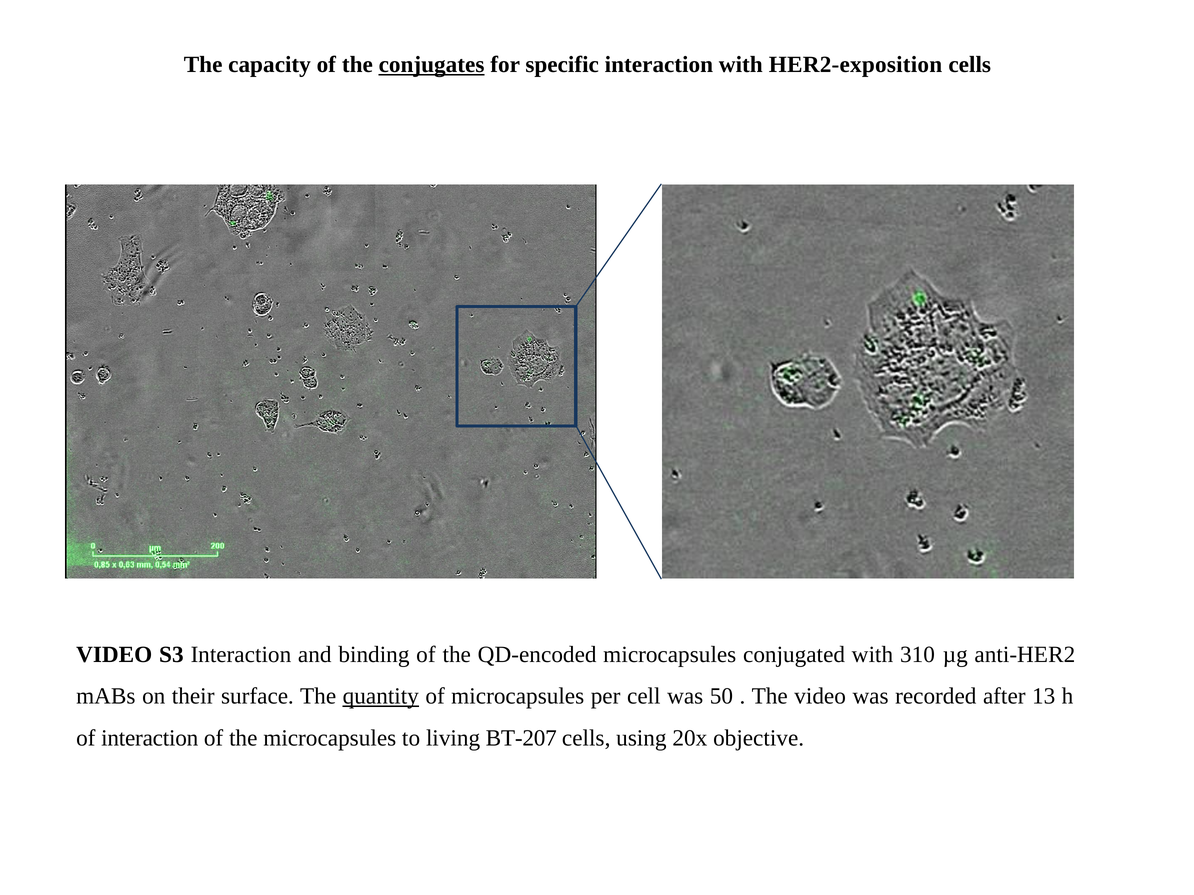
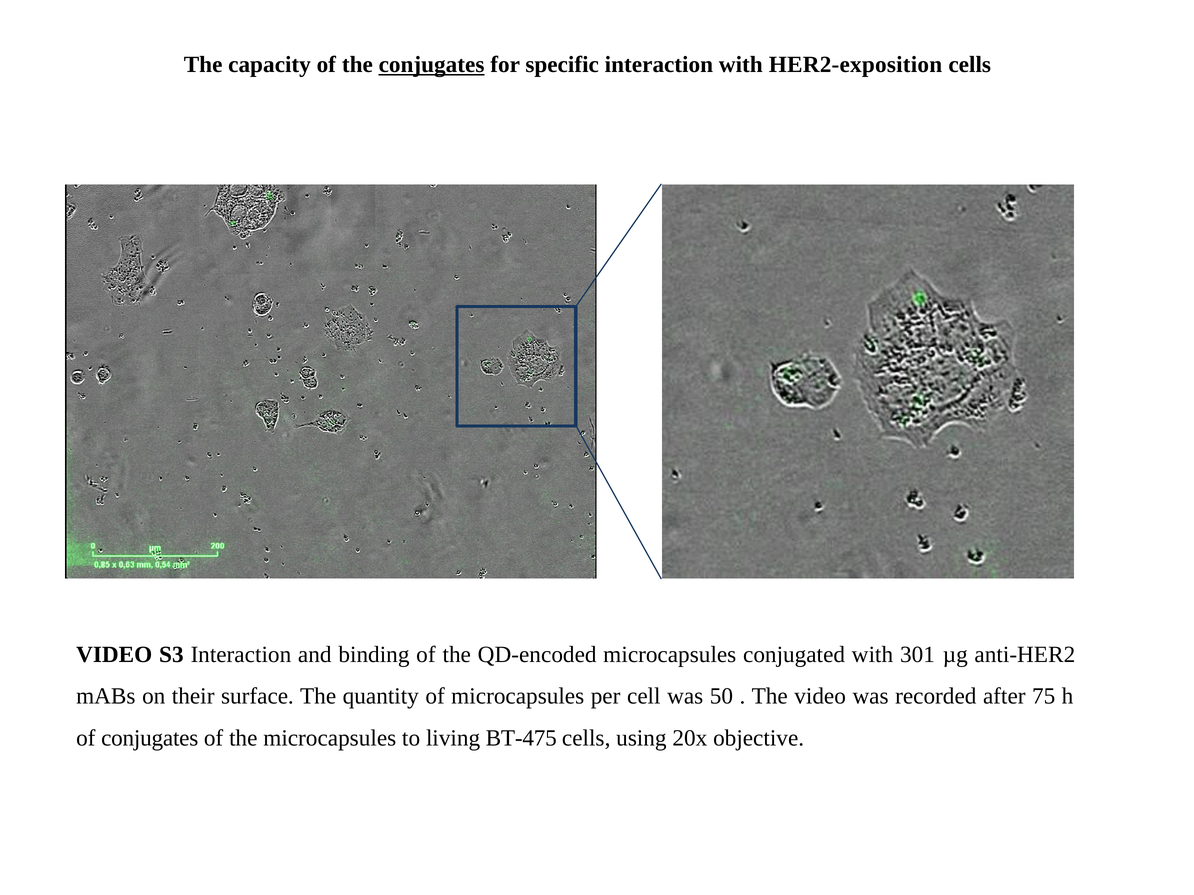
310: 310 -> 301
quantity underline: present -> none
13: 13 -> 75
of interaction: interaction -> conjugates
BT-207: BT-207 -> BT-475
